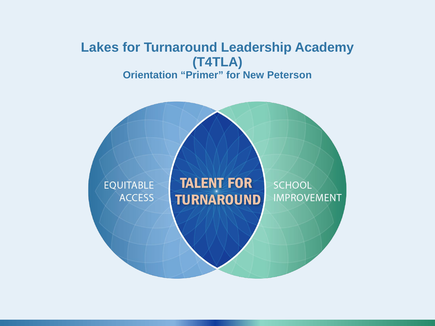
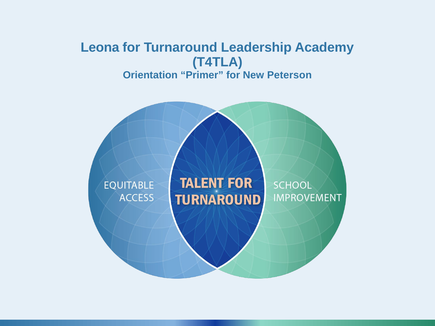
Lakes: Lakes -> Leona
